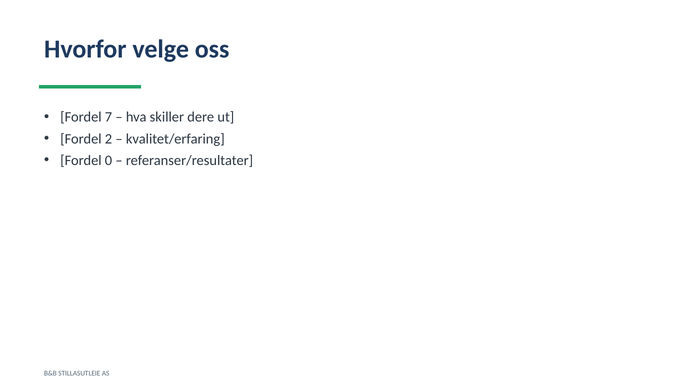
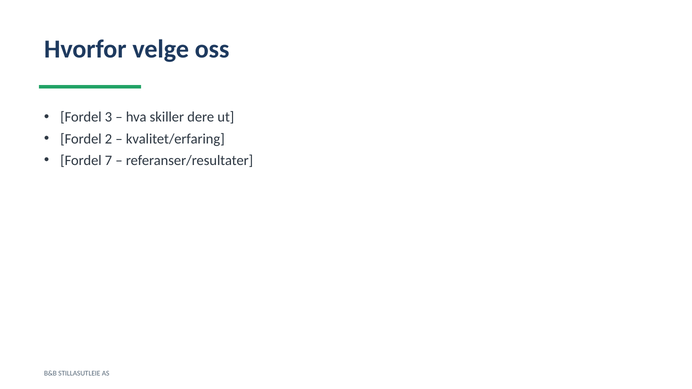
7: 7 -> 3
0: 0 -> 7
